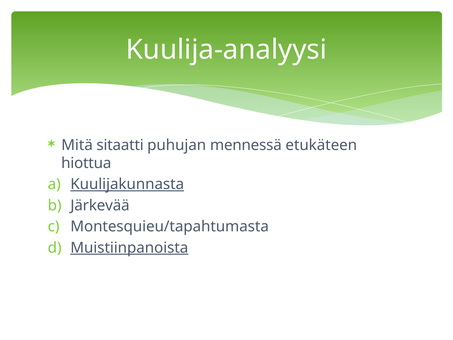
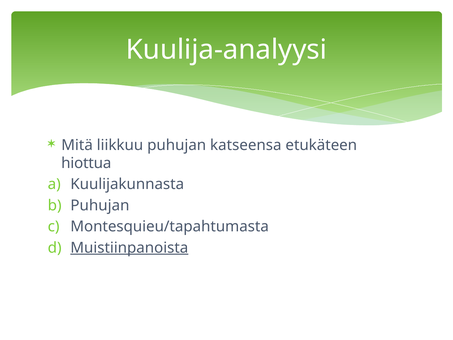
sitaatti: sitaatti -> liikkuu
mennessä: mennessä -> katseensa
Kuulijakunnasta underline: present -> none
Järkevää at (100, 205): Järkevää -> Puhujan
